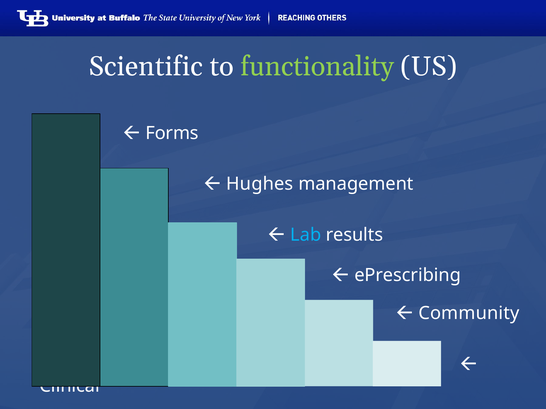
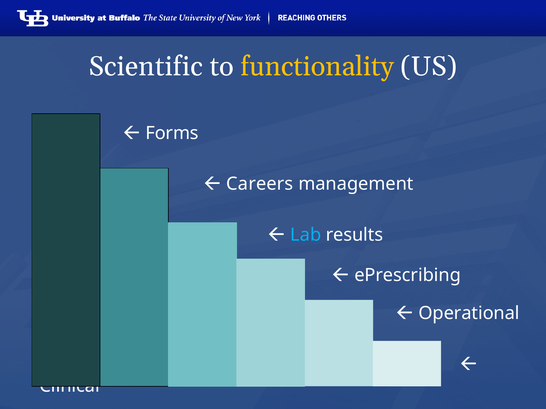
functionality colour: light green -> yellow
Hughes: Hughes -> Careers
Community: Community -> Operational
